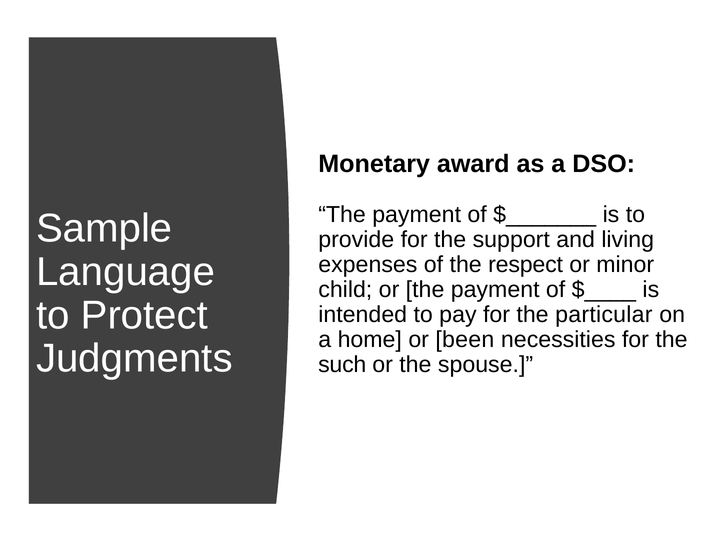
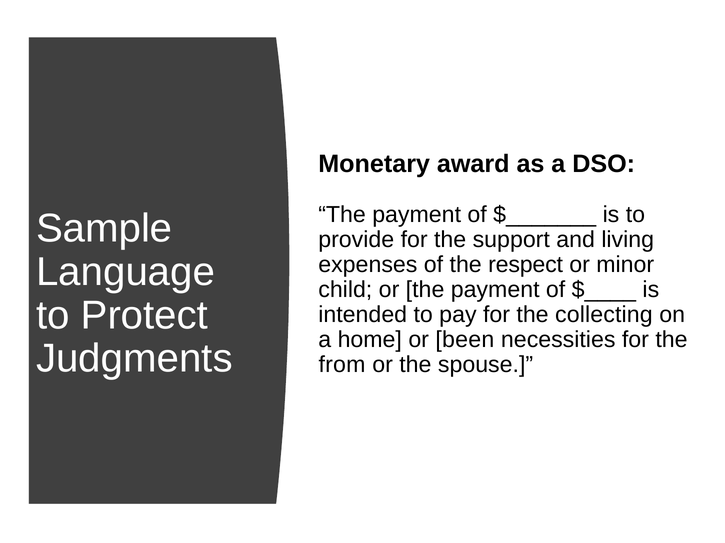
particular: particular -> collecting
such: such -> from
